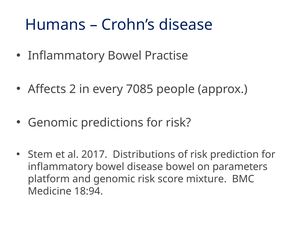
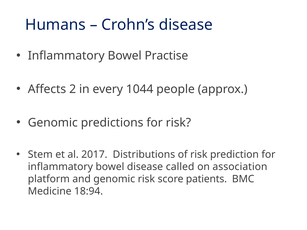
7085: 7085 -> 1044
disease bowel: bowel -> called
parameters: parameters -> association
mixture: mixture -> patients
